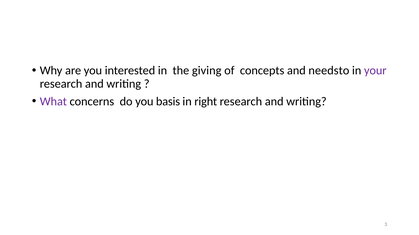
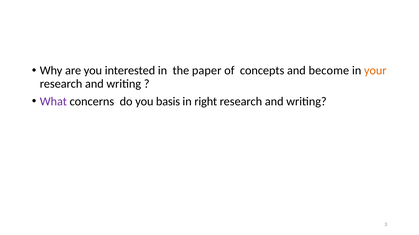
giving: giving -> paper
needsto: needsto -> become
your colour: purple -> orange
